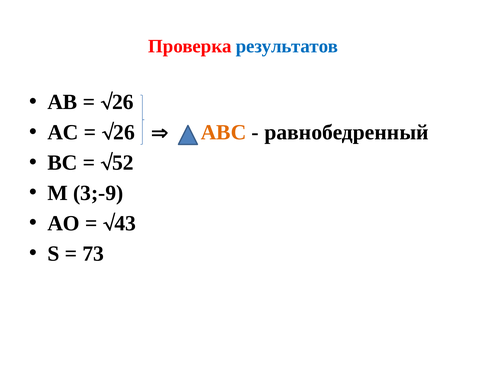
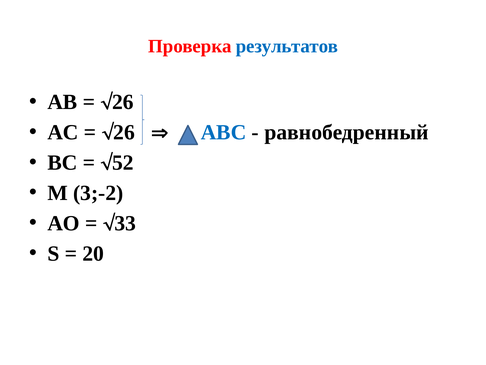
ABC colour: orange -> blue
3;-9: 3;-9 -> 3;-2
43: 43 -> 33
73: 73 -> 20
